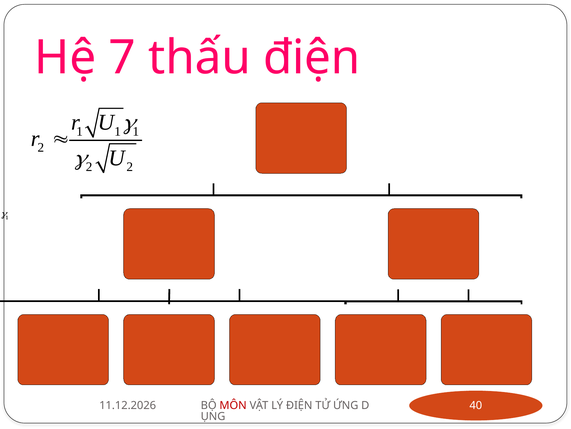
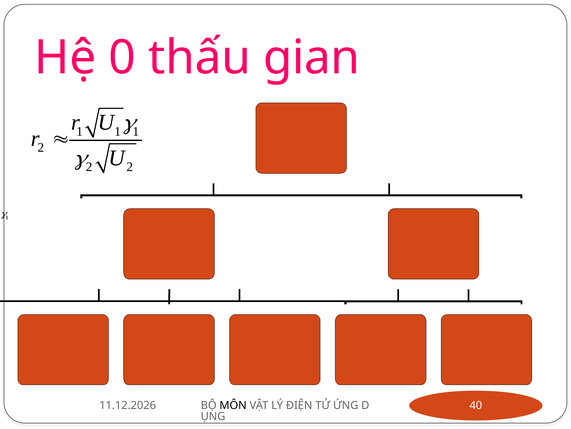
7: 7 -> 0
điện: điện -> gian
MÔN colour: red -> black
